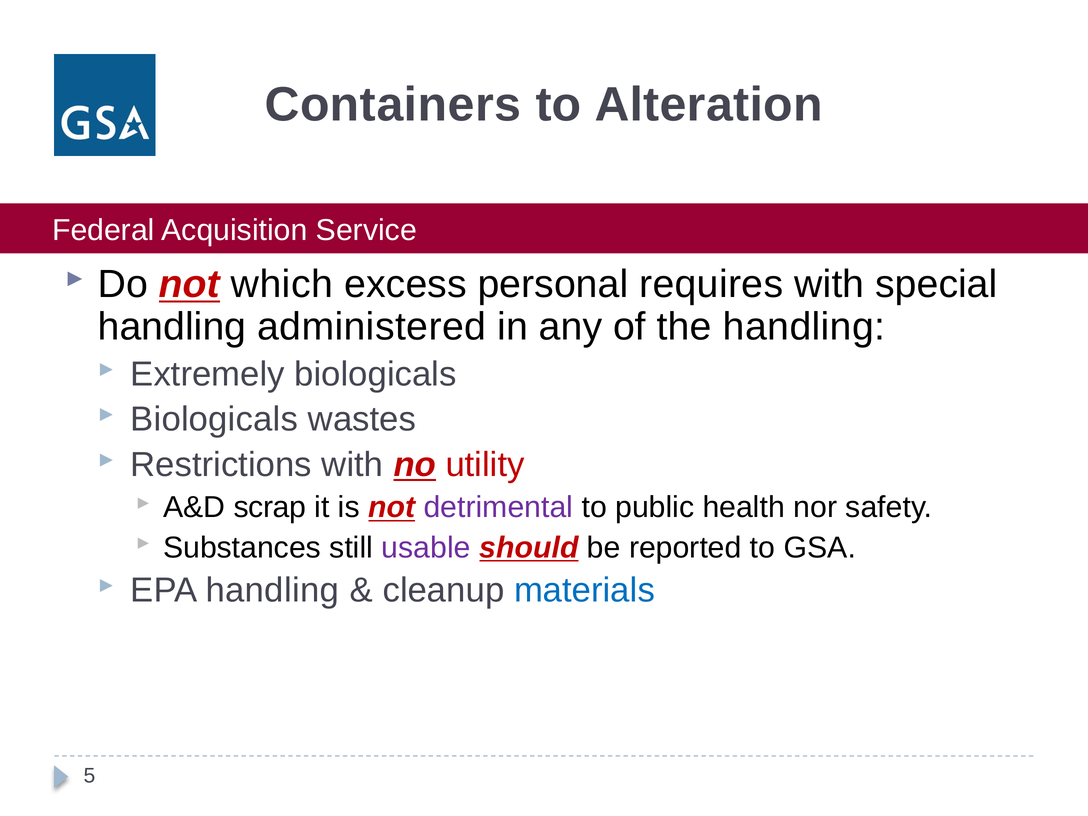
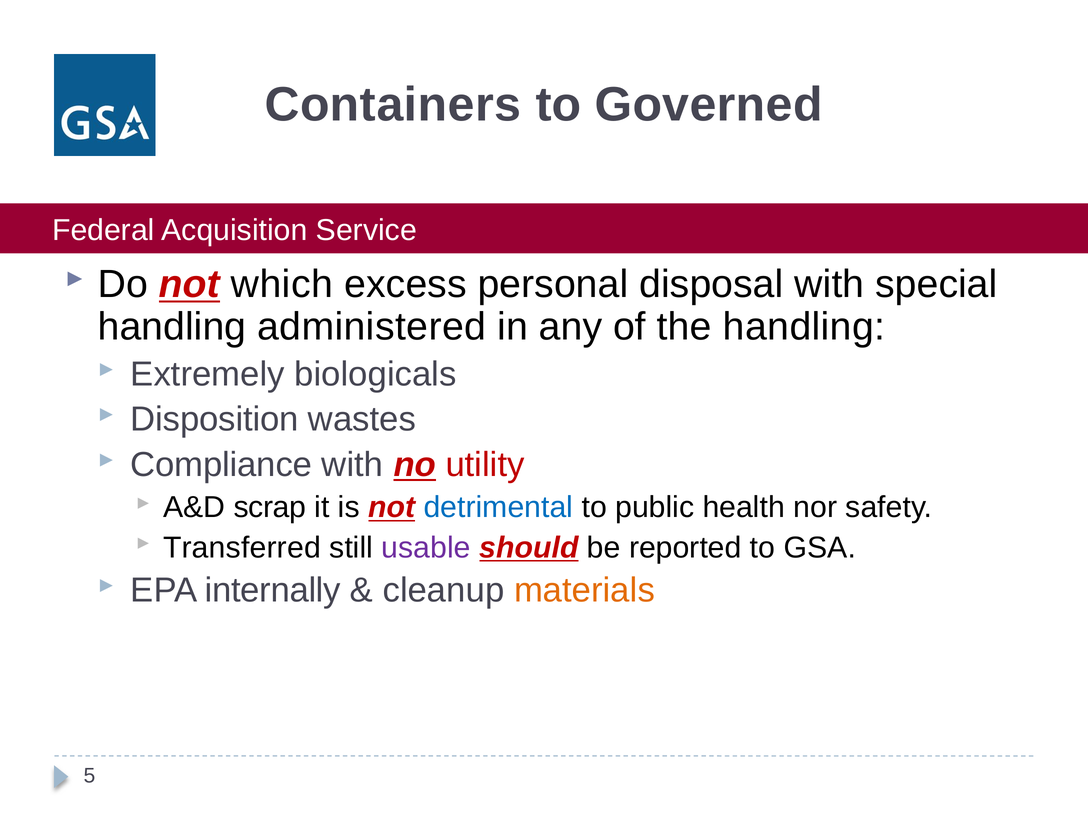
Alteration: Alteration -> Governed
requires: requires -> disposal
Biologicals at (214, 419): Biologicals -> Disposition
Restrictions: Restrictions -> Compliance
detrimental colour: purple -> blue
Substances: Substances -> Transferred
EPA handling: handling -> internally
materials colour: blue -> orange
